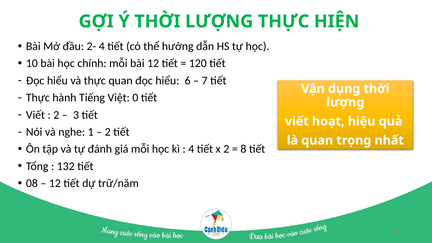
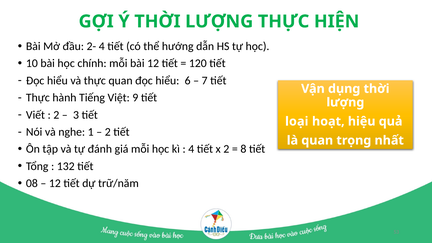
0: 0 -> 9
viết at (297, 121): viết -> loại
